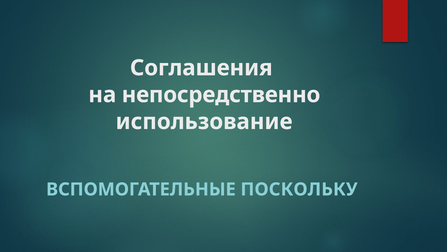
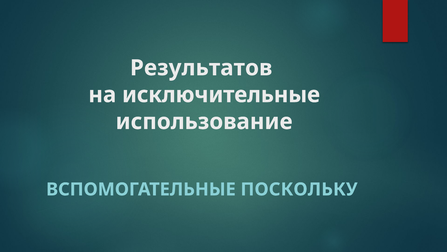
Соглашения: Соглашения -> Результатов
непосредственно: непосредственно -> исключительные
